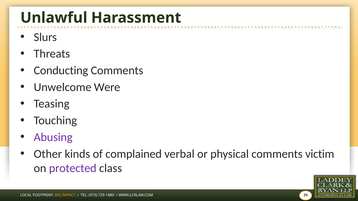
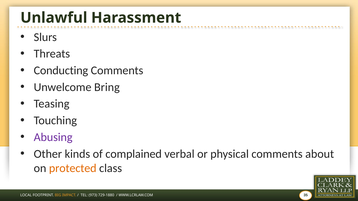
Were: Were -> Bring
victim: victim -> about
protected colour: purple -> orange
